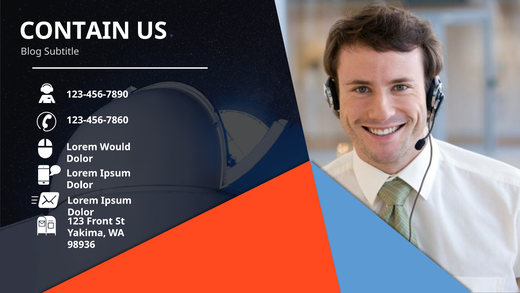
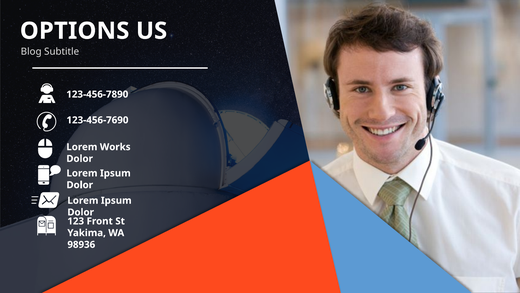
CONTAIN: CONTAIN -> OPTIONS
123-456-7860: 123-456-7860 -> 123-456-7690
Would: Would -> Works
